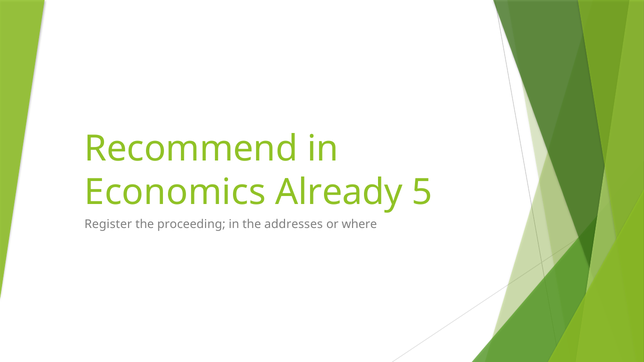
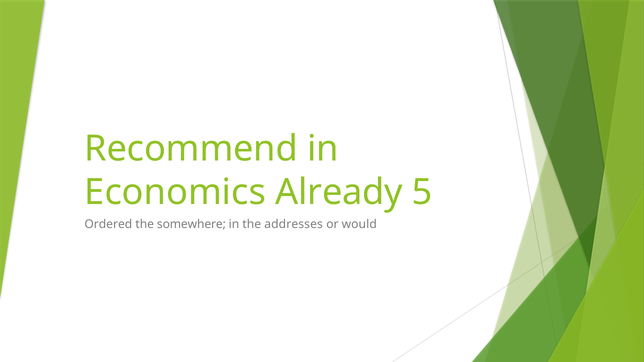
Register: Register -> Ordered
proceeding: proceeding -> somewhere
where: where -> would
